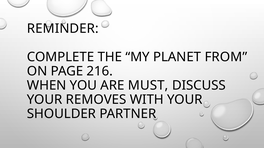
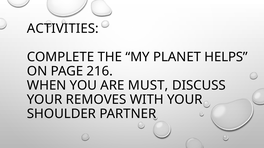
REMINDER: REMINDER -> ACTIVITIES
FROM: FROM -> HELPS
